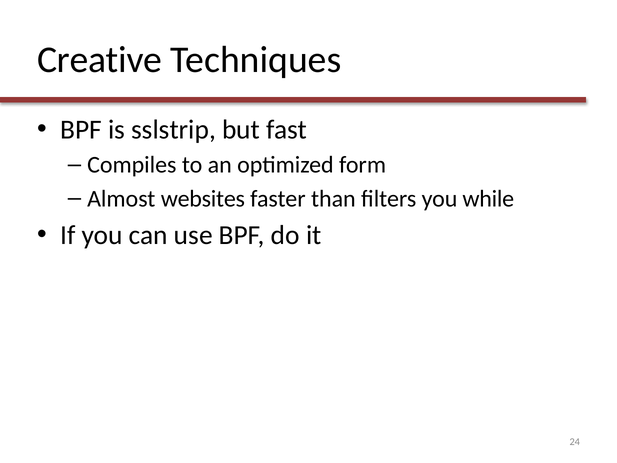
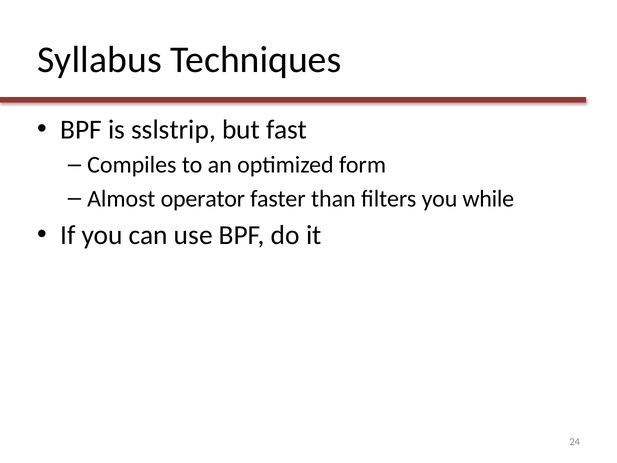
Creative: Creative -> Syllabus
websites: websites -> operator
